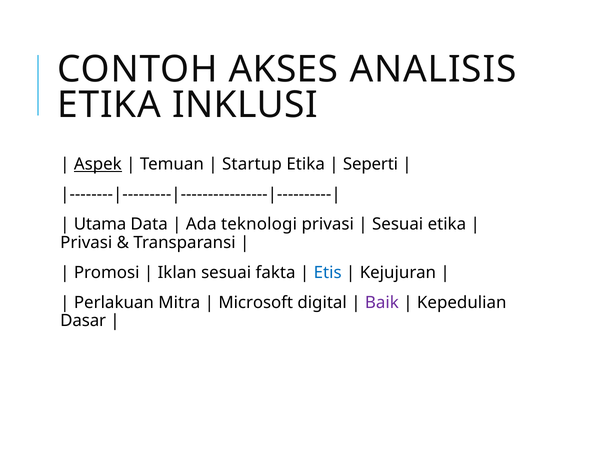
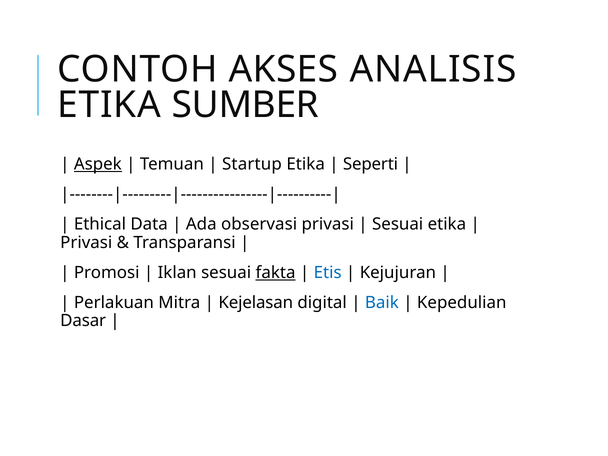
INKLUSI: INKLUSI -> SUMBER
Utama: Utama -> Ethical
teknologi: teknologi -> observasi
fakta underline: none -> present
Microsoft: Microsoft -> Kejelasan
Baik colour: purple -> blue
